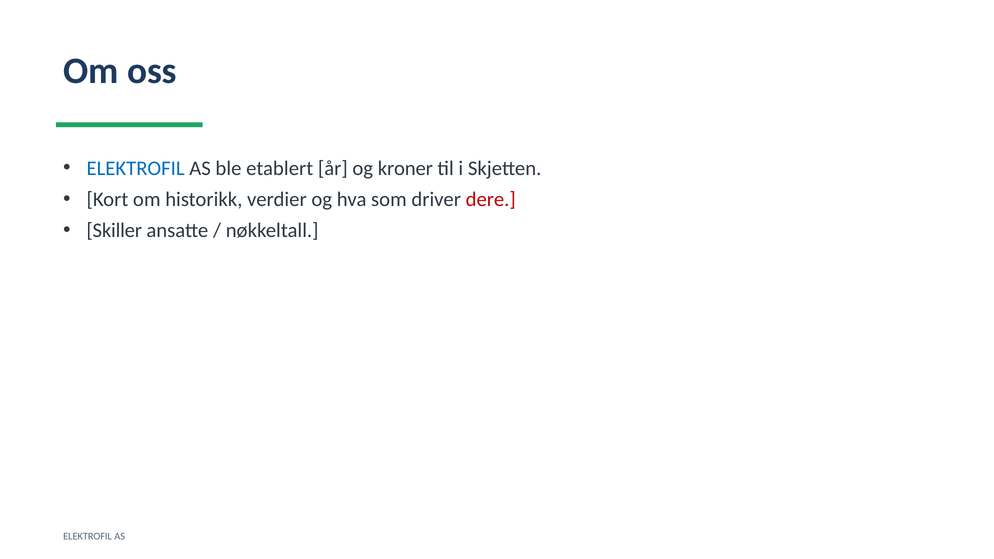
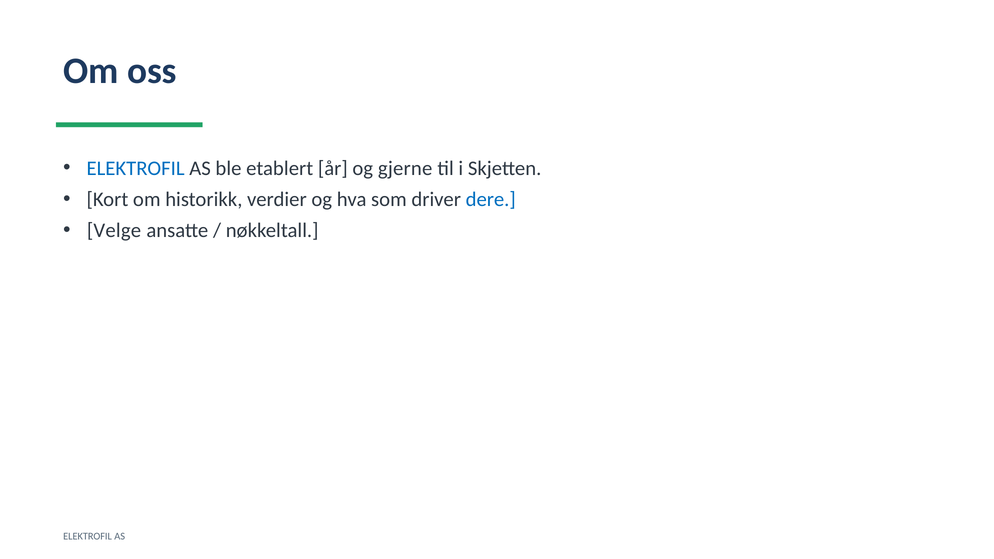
kroner: kroner -> gjerne
dere colour: red -> blue
Skiller: Skiller -> Velge
